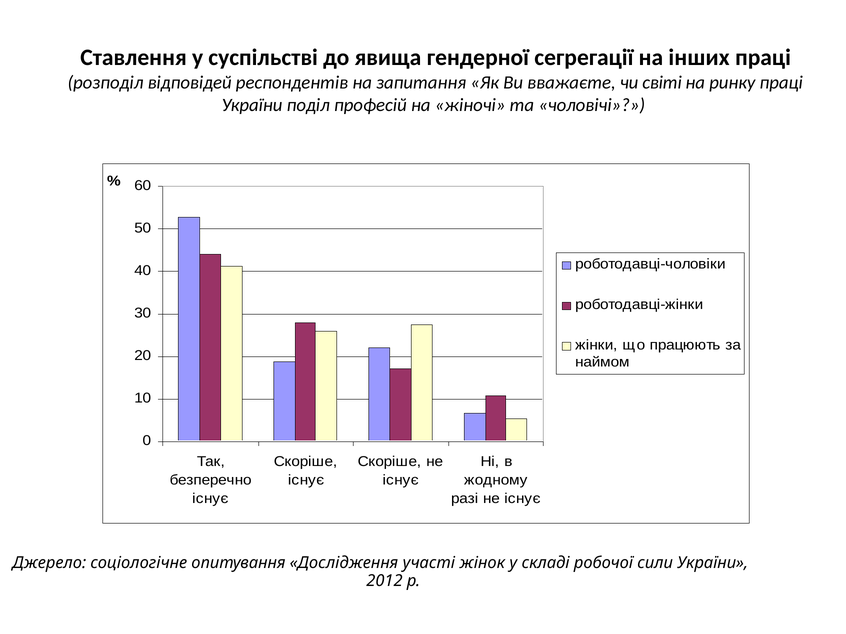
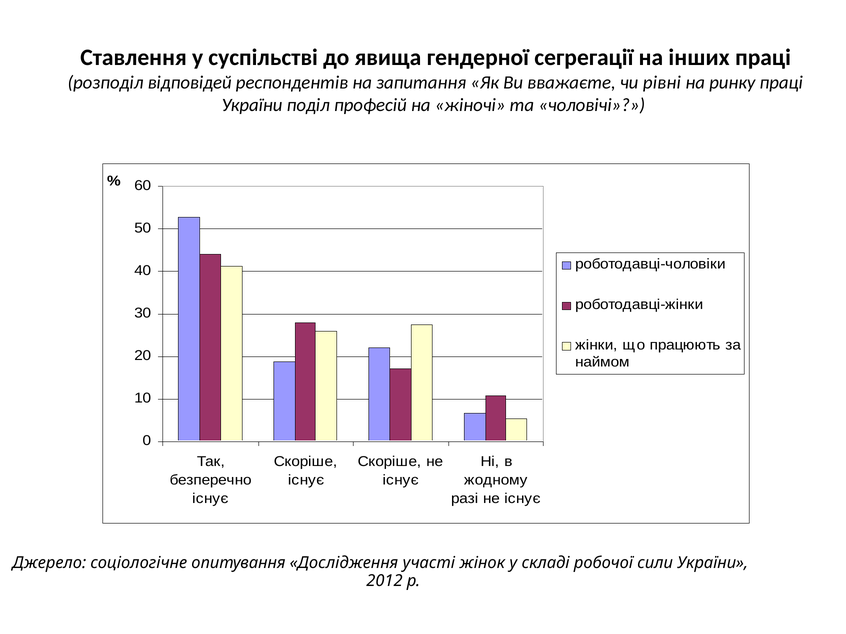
світі: світі -> рівні
